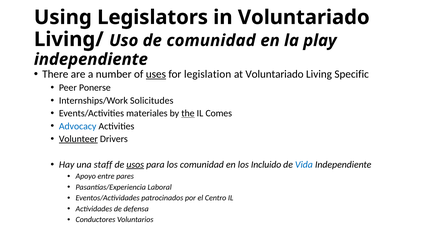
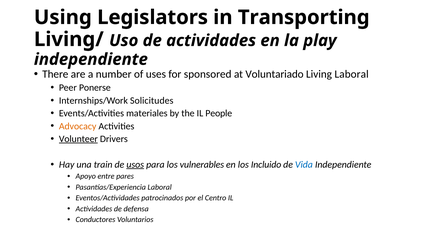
in Voluntariado: Voluntariado -> Transporting
de comunidad: comunidad -> actividades
uses underline: present -> none
legislation: legislation -> sponsored
Living Specific: Specific -> Laboral
the underline: present -> none
Comes: Comes -> People
Advocacy colour: blue -> orange
staff: staff -> train
los comunidad: comunidad -> vulnerables
